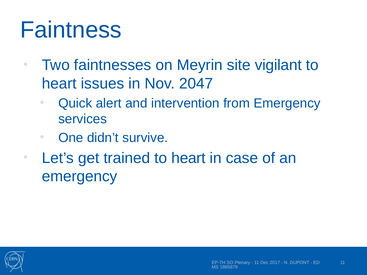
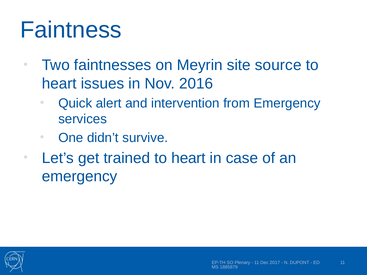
vigilant: vigilant -> source
2047: 2047 -> 2016
